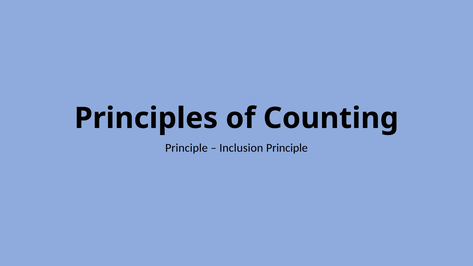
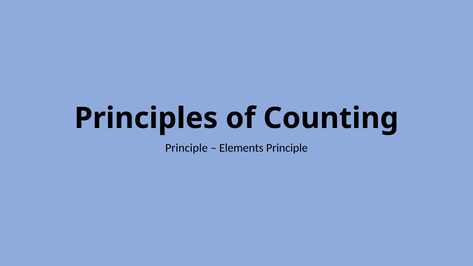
Inclusion: Inclusion -> Elements
